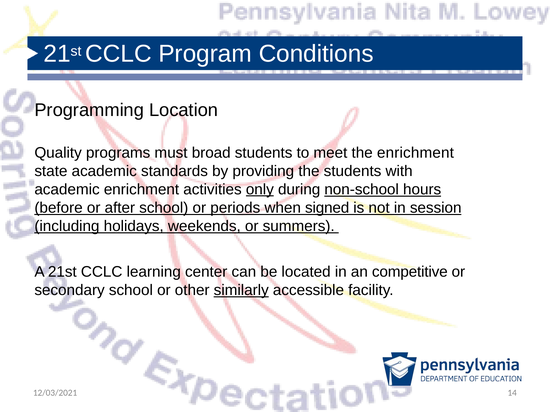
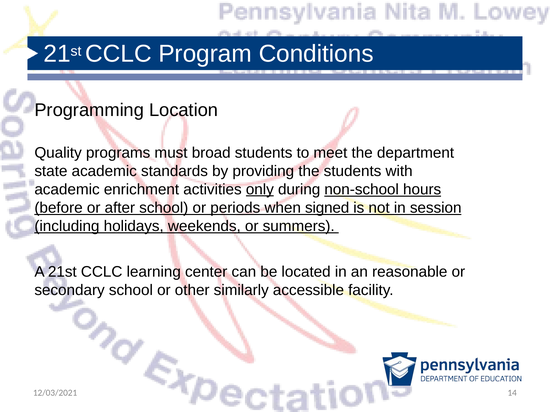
the enrichment: enrichment -> department
competitive: competitive -> reasonable
similarly underline: present -> none
